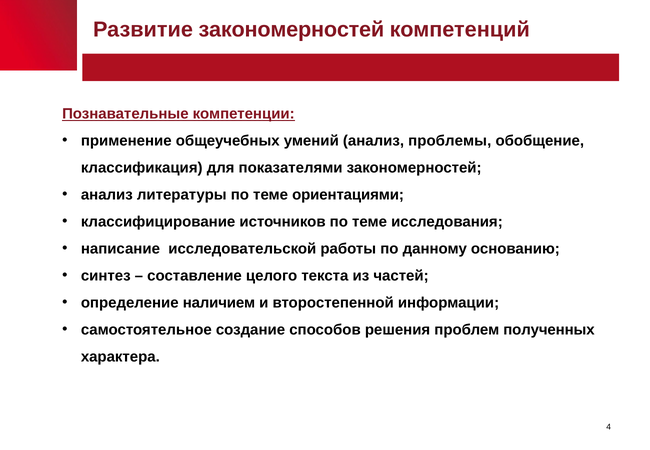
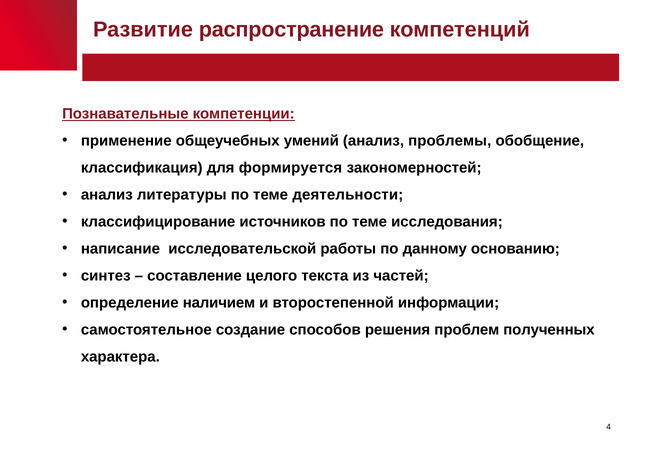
Развитие закономерностей: закономерностей -> распространение
показателями: показателями -> формируется
ориентациями: ориентациями -> деятельности
